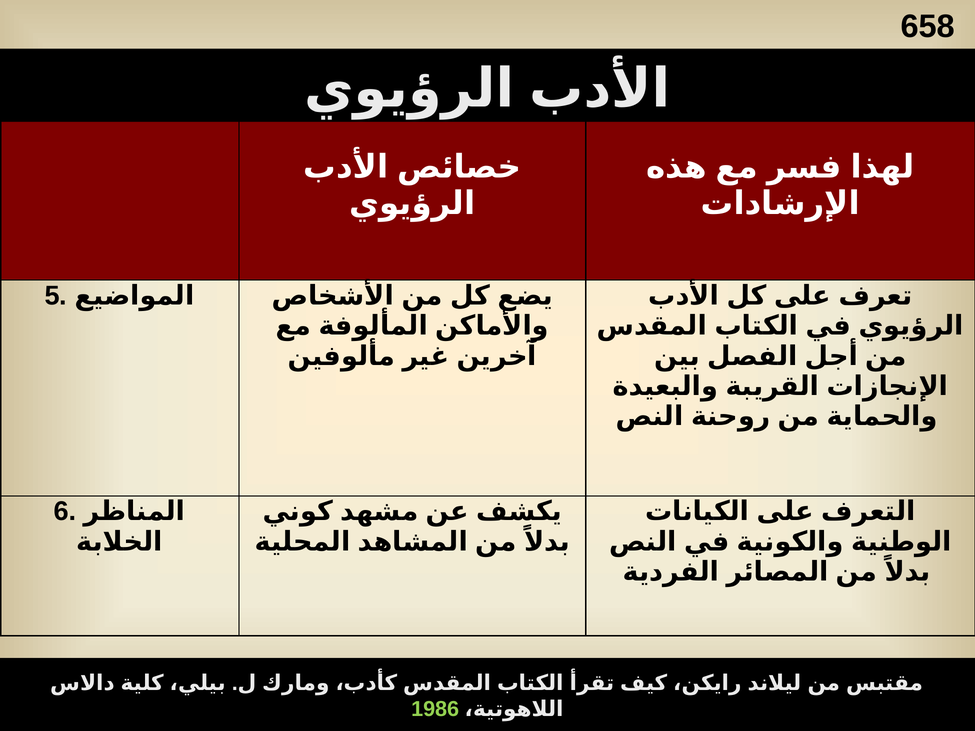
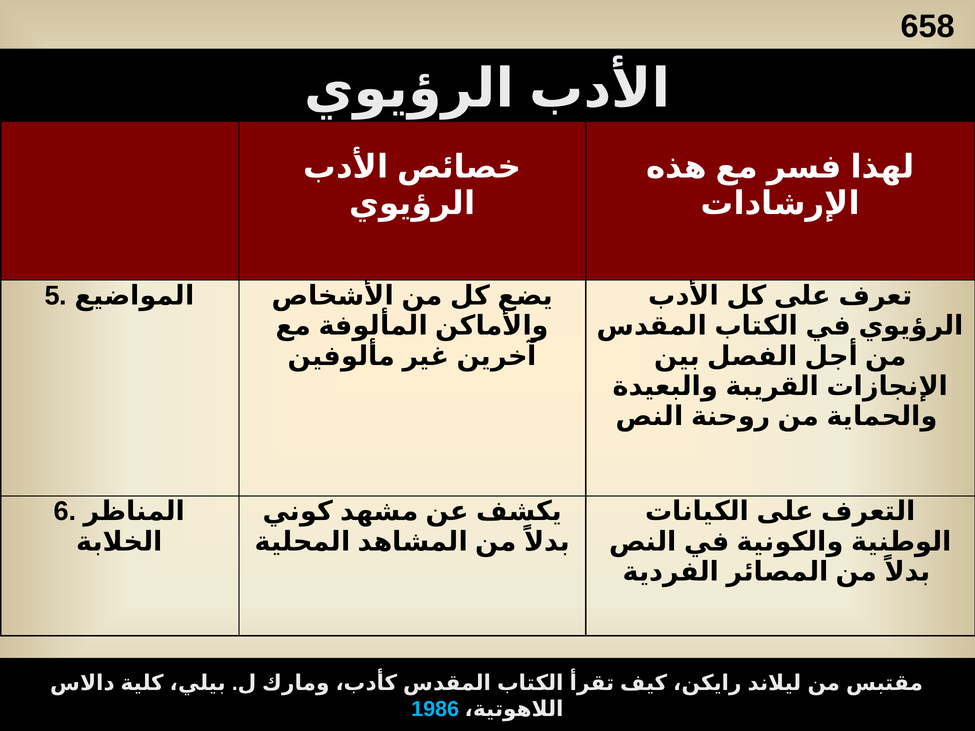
1986 colour: light green -> light blue
